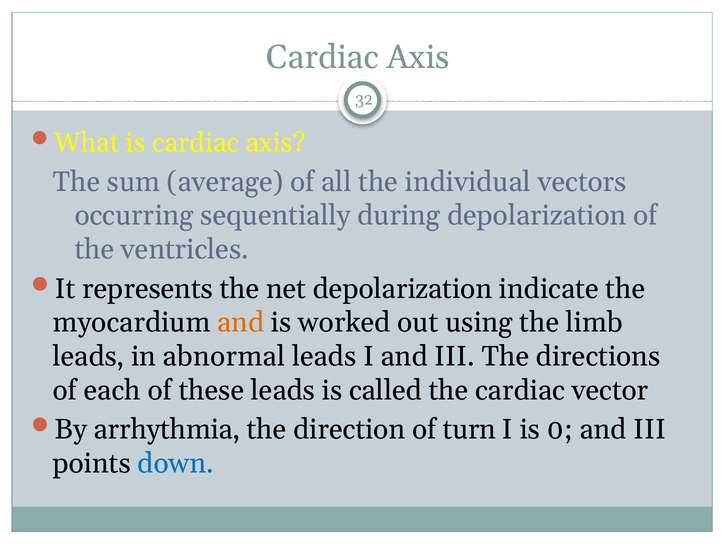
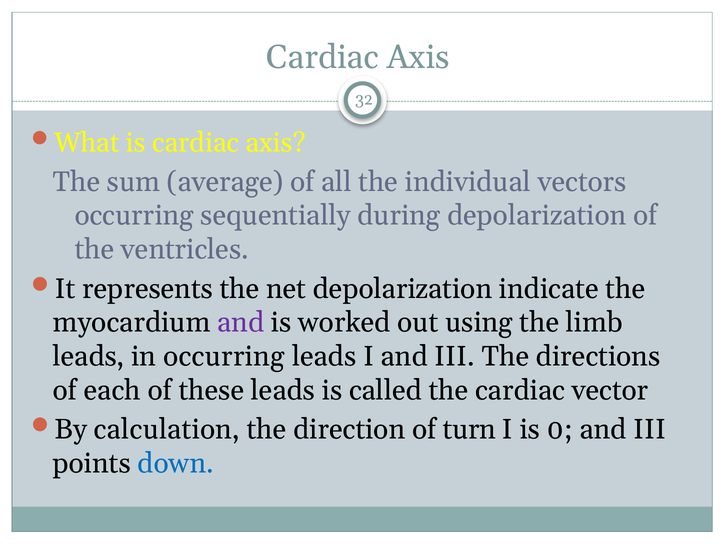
and at (241, 323) colour: orange -> purple
in abnormal: abnormal -> occurring
arrhythmia: arrhythmia -> calculation
